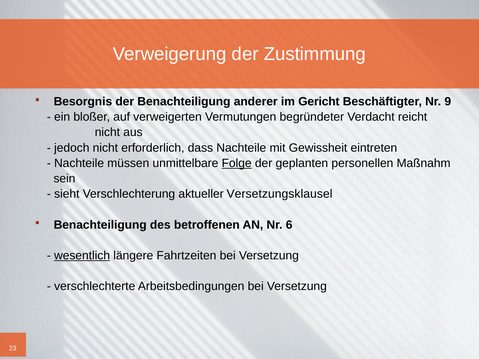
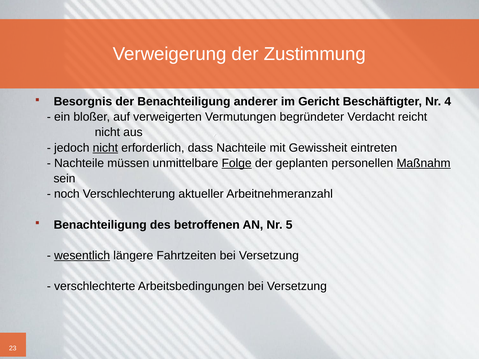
9: 9 -> 4
nicht at (105, 148) underline: none -> present
Maßnahm underline: none -> present
sieht: sieht -> noch
Versetzungsklausel: Versetzungsklausel -> Arbeitnehmeranzahl
6: 6 -> 5
